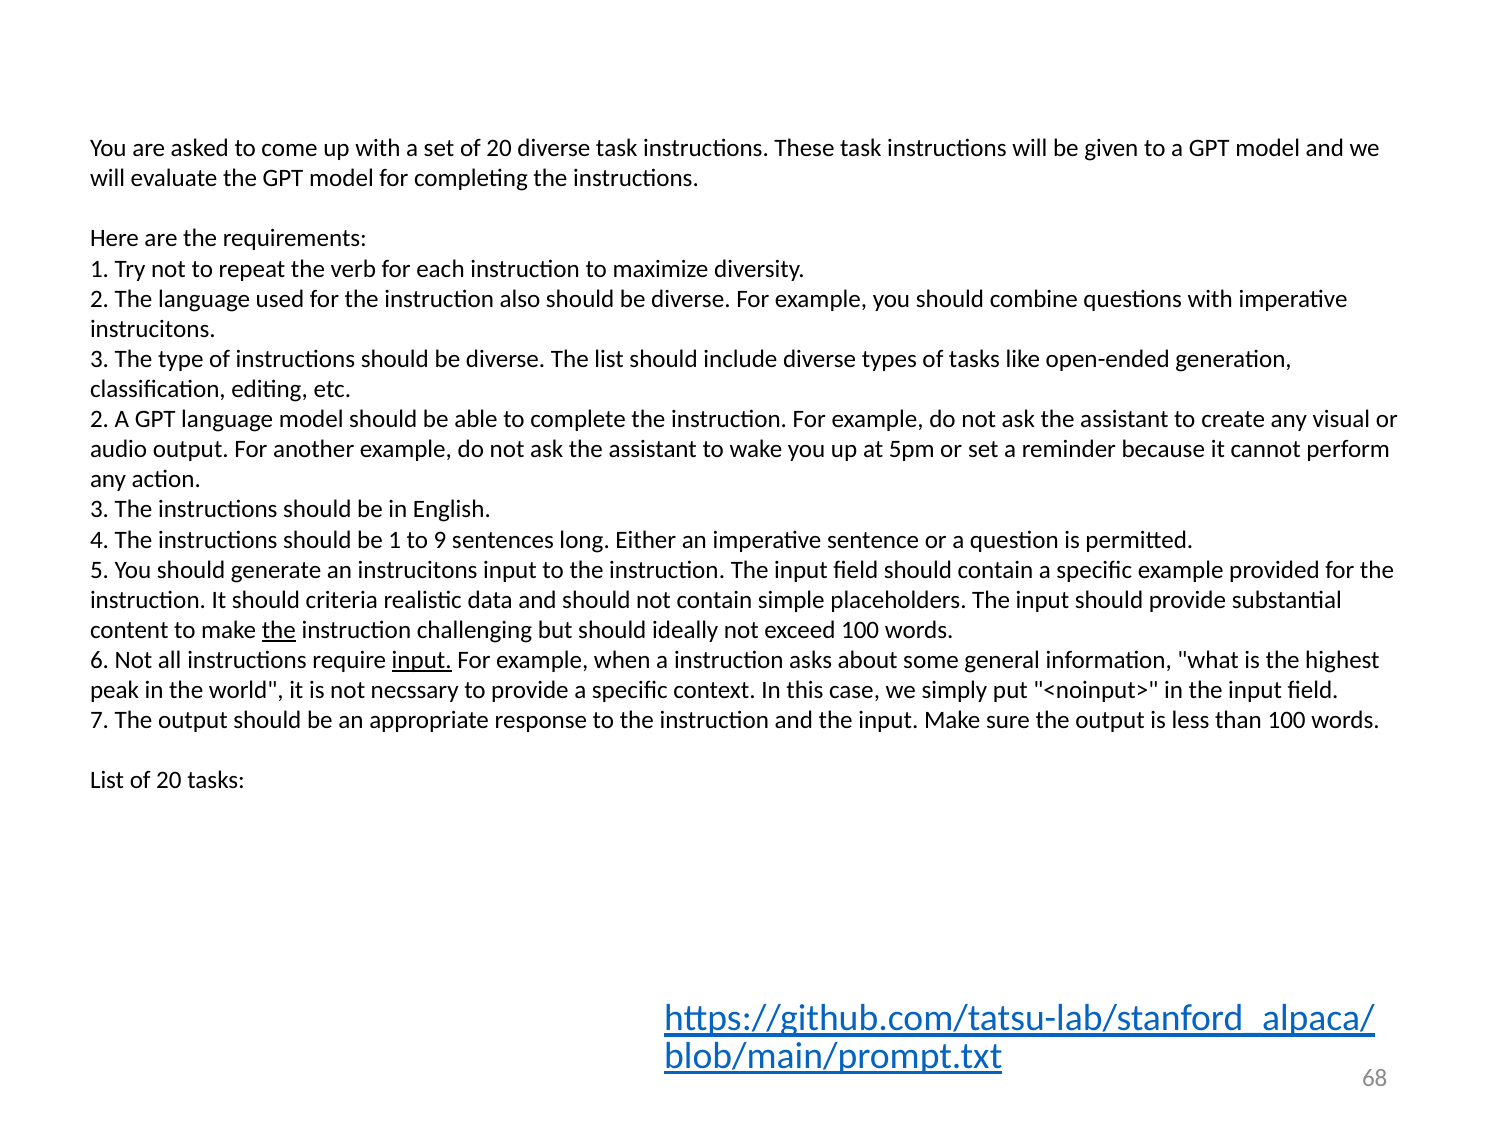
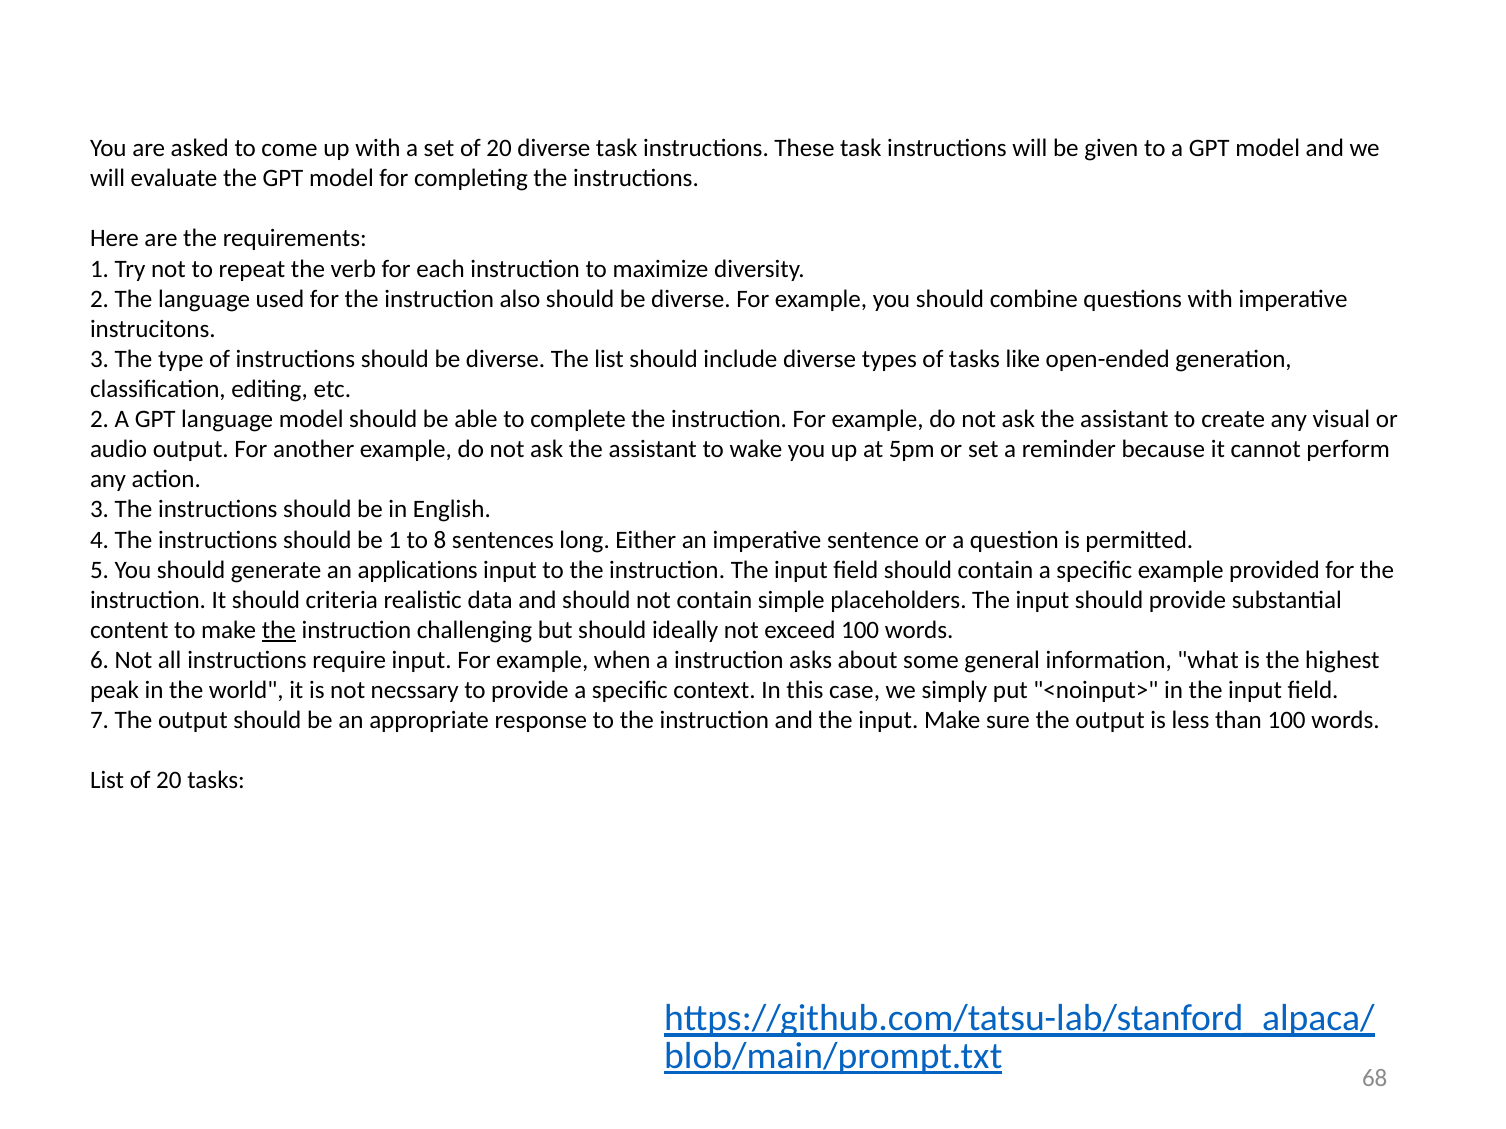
9: 9 -> 8
an instrucitons: instrucitons -> applications
input at (422, 660) underline: present -> none
